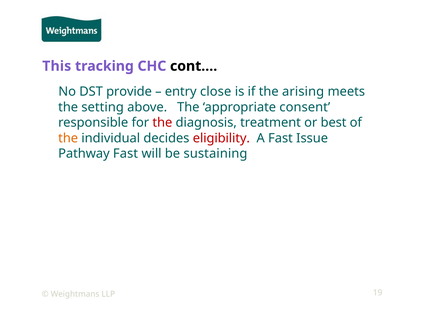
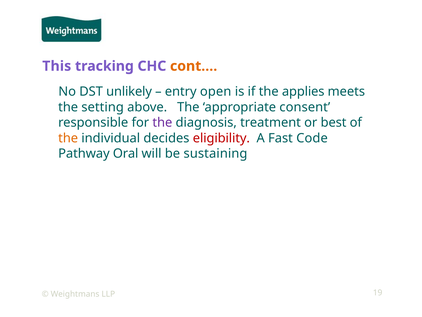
cont… colour: black -> orange
provide: provide -> unlikely
close: close -> open
arising: arising -> applies
the at (162, 122) colour: red -> purple
Issue: Issue -> Code
Pathway Fast: Fast -> Oral
